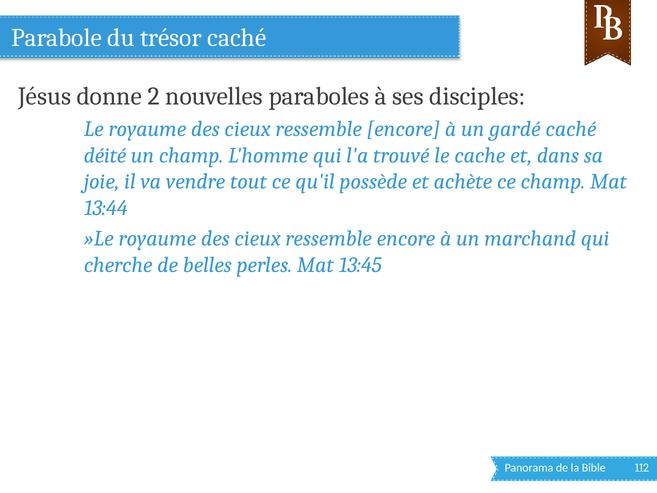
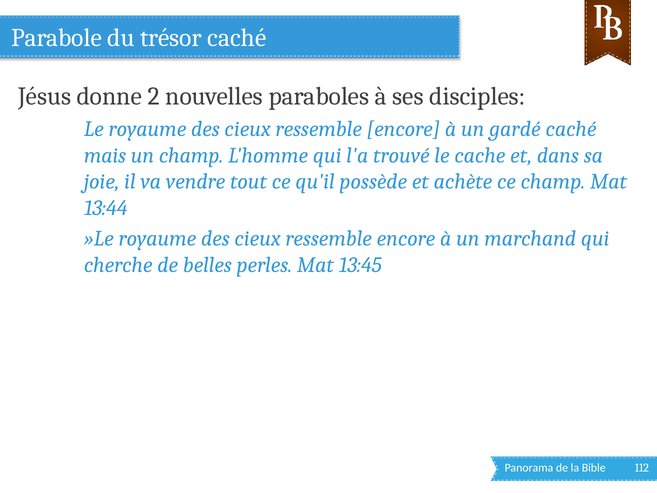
déité: déité -> mais
